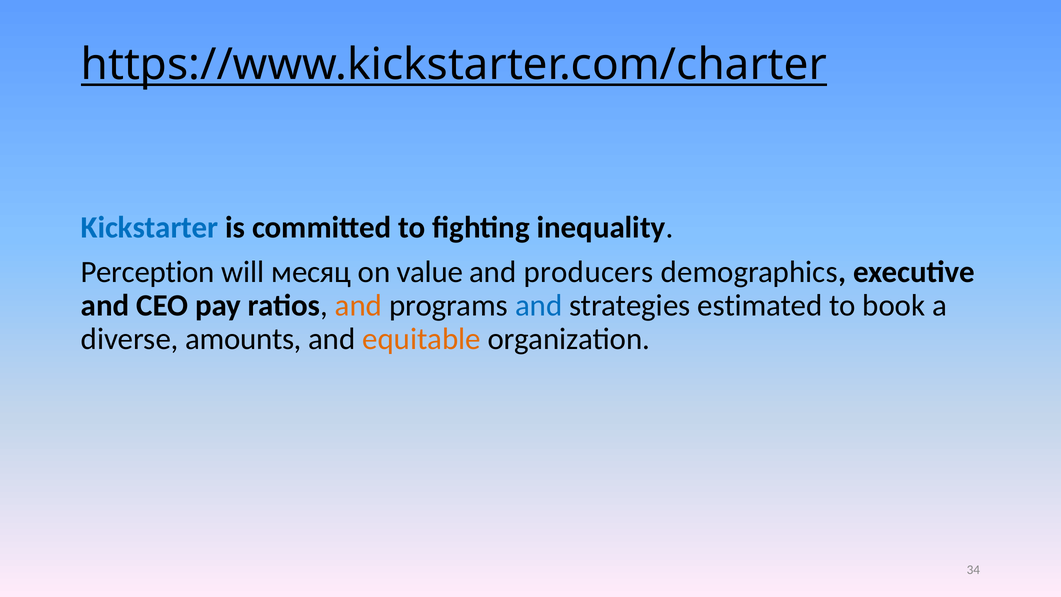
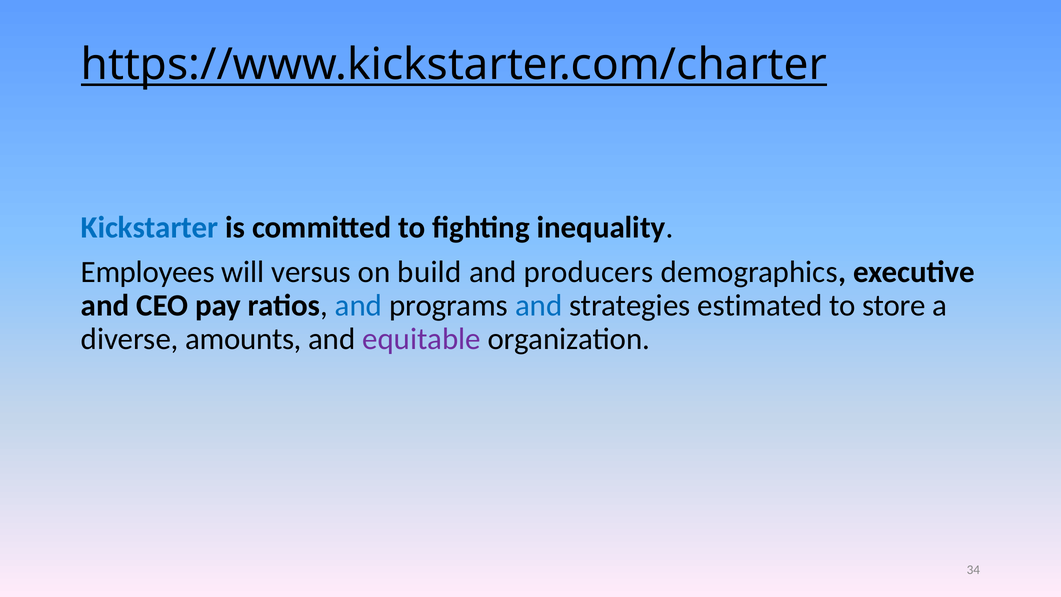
Perception: Perception -> Employees
месяц: месяц -> versus
value: value -> build
and at (359, 306) colour: orange -> blue
book: book -> store
equitable colour: orange -> purple
